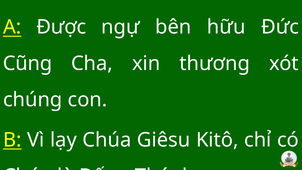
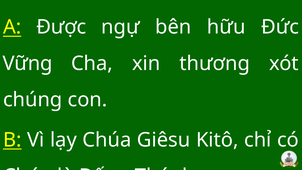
Cũng: Cũng -> Vững
